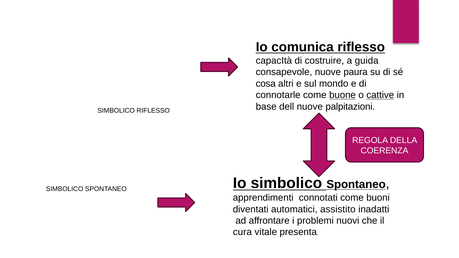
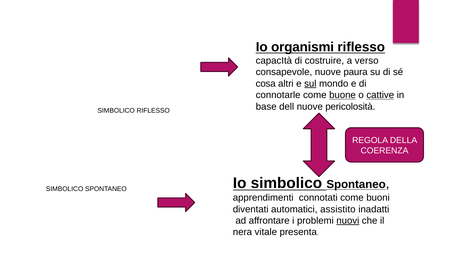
comunica: comunica -> organismi
guida: guida -> verso
sul underline: none -> present
palpitazioni: palpitazioni -> pericolosità
nuovi underline: none -> present
cura: cura -> nera
